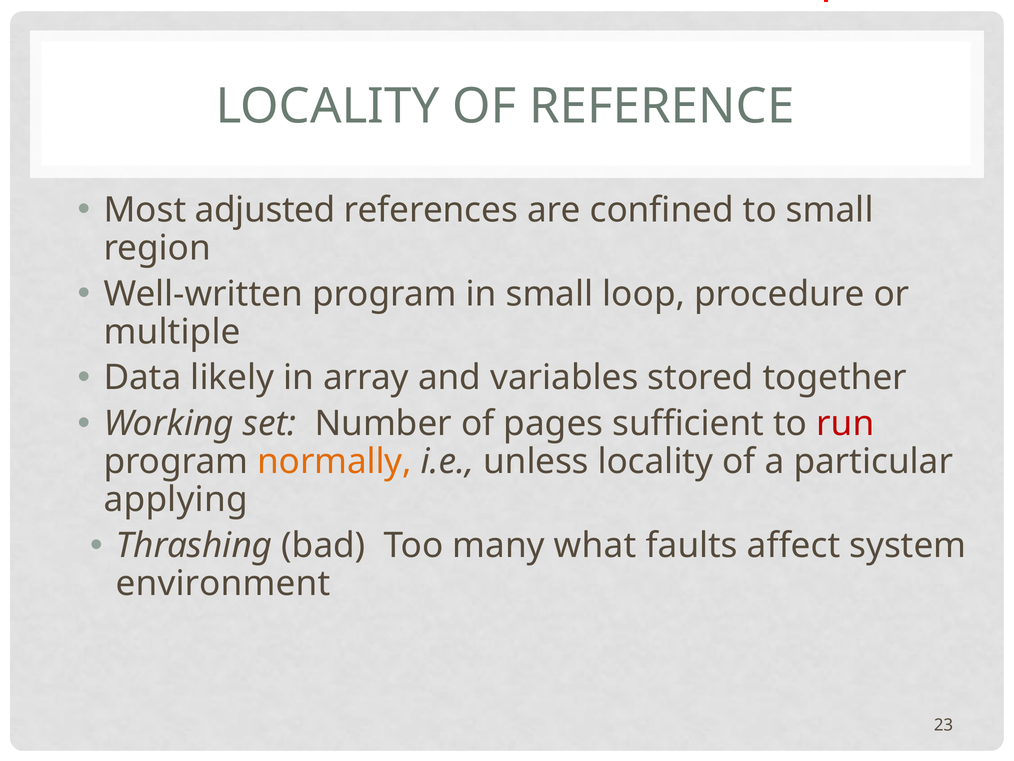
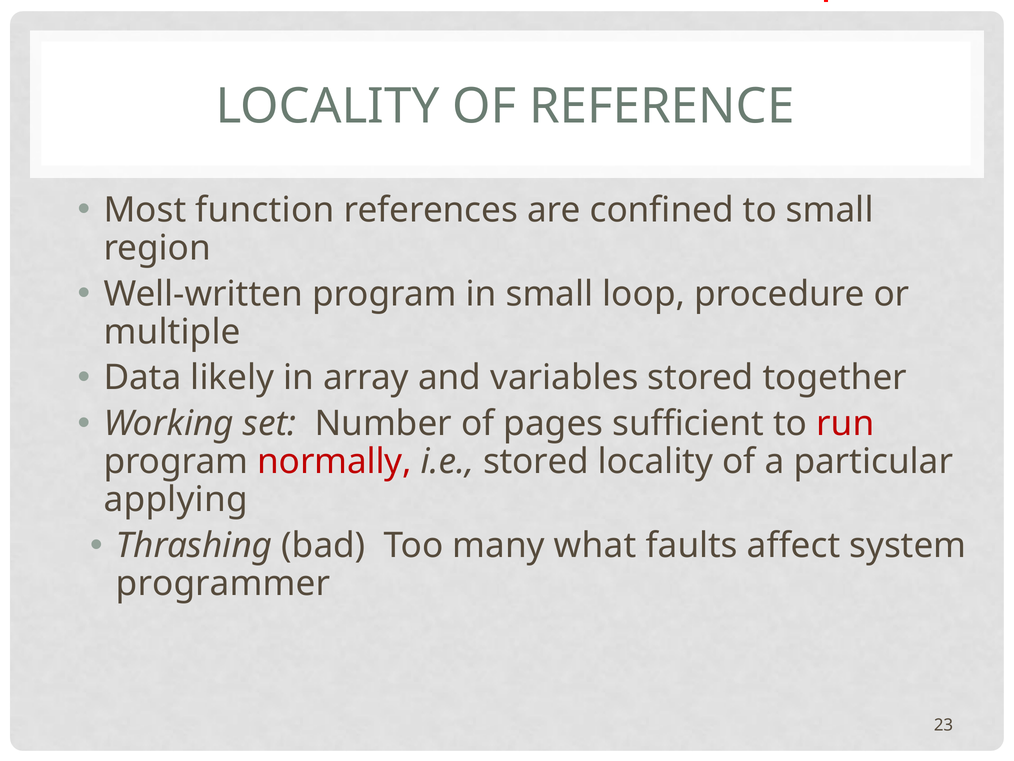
adjusted: adjusted -> function
normally colour: orange -> red
i.e unless: unless -> stored
environment: environment -> programmer
